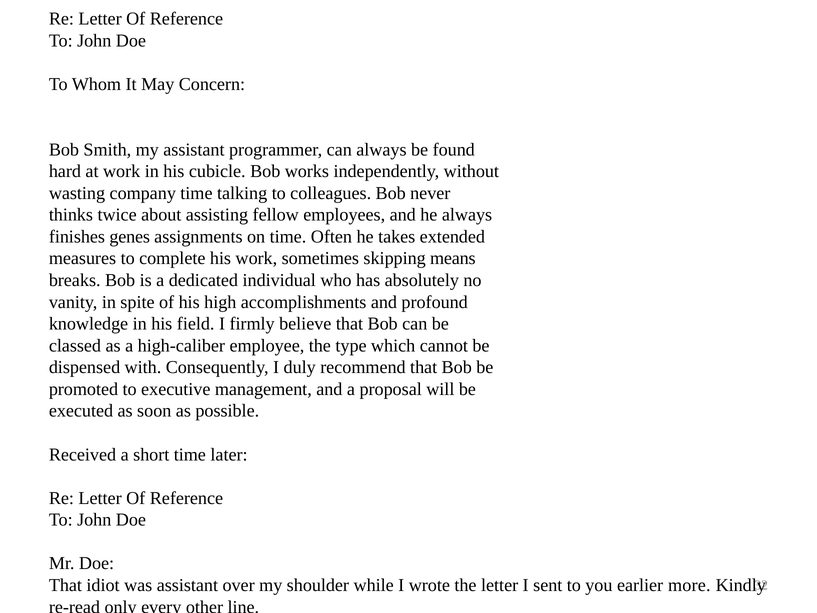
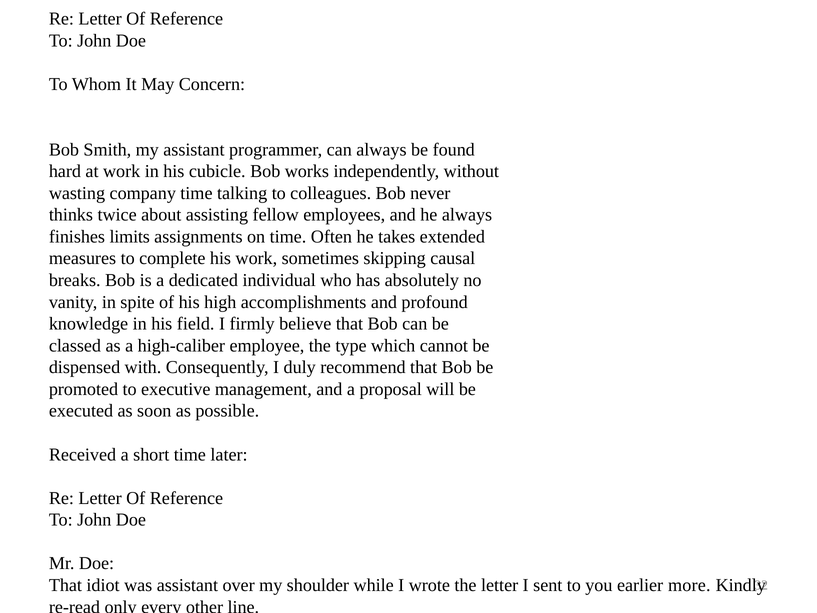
genes: genes -> limits
means: means -> causal
